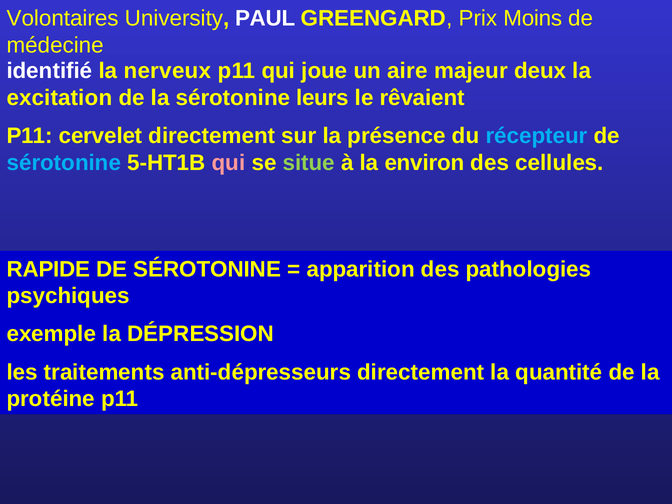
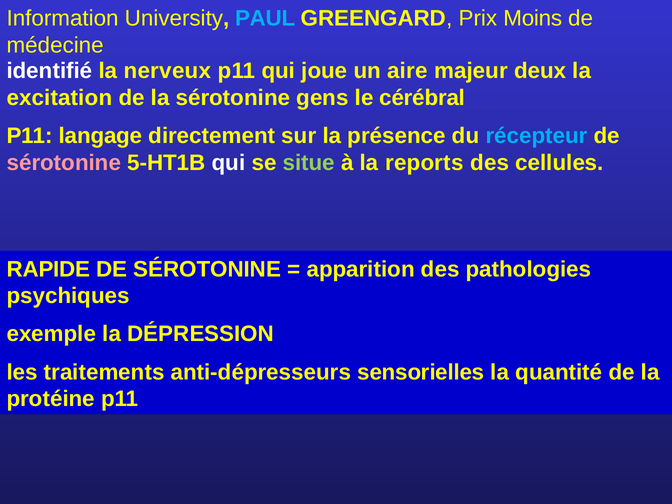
Volontaires: Volontaires -> Information
PAUL colour: white -> light blue
leurs: leurs -> gens
rêvaient: rêvaient -> cérébral
cervelet: cervelet -> langage
sérotonine at (64, 163) colour: light blue -> pink
qui at (229, 163) colour: pink -> white
environ: environ -> reports
anti-dépresseurs directement: directement -> sensorielles
